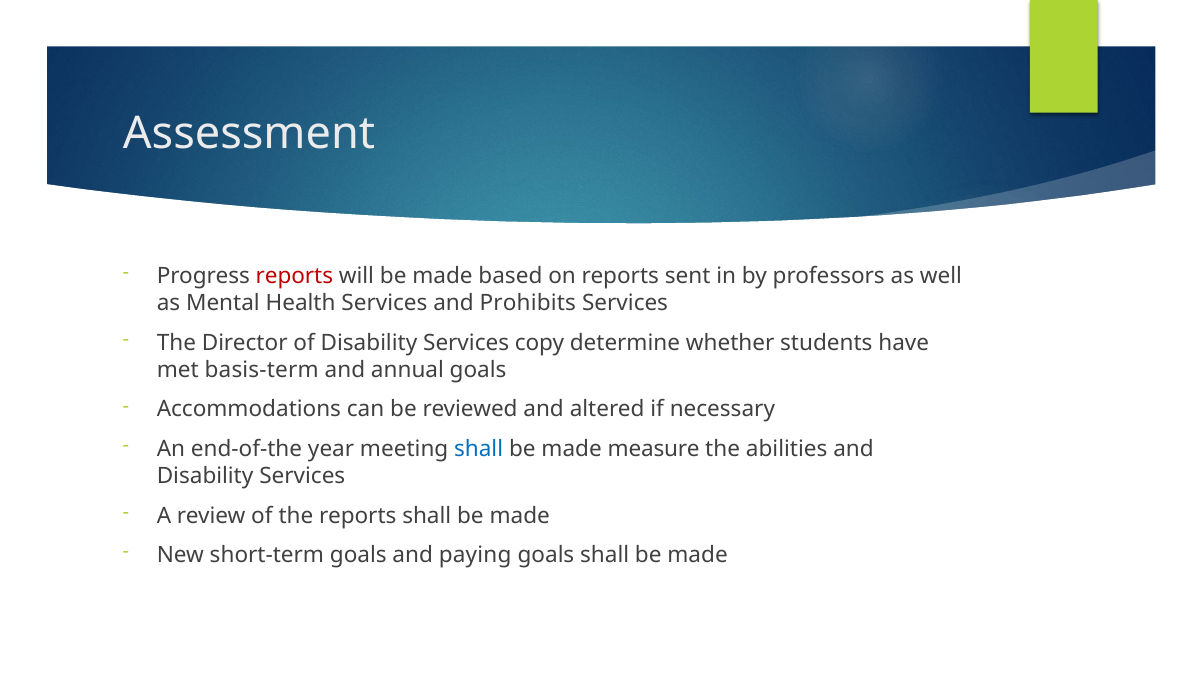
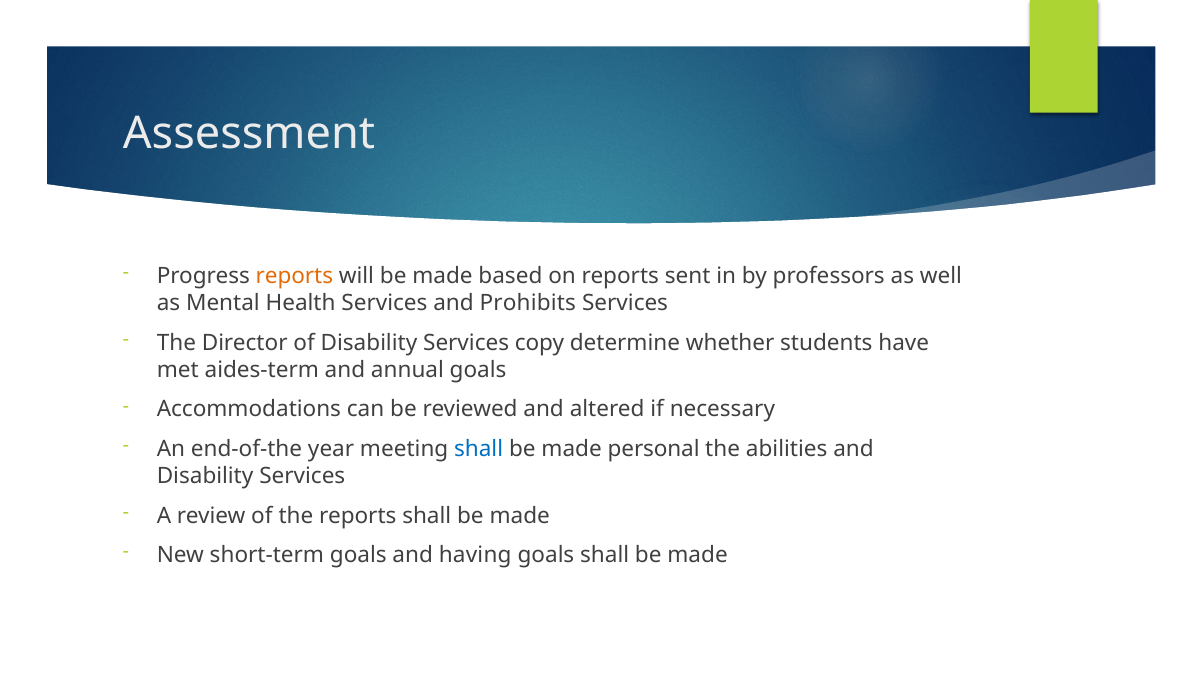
reports at (294, 277) colour: red -> orange
basis-term: basis-term -> aides-term
measure: measure -> personal
paying: paying -> having
